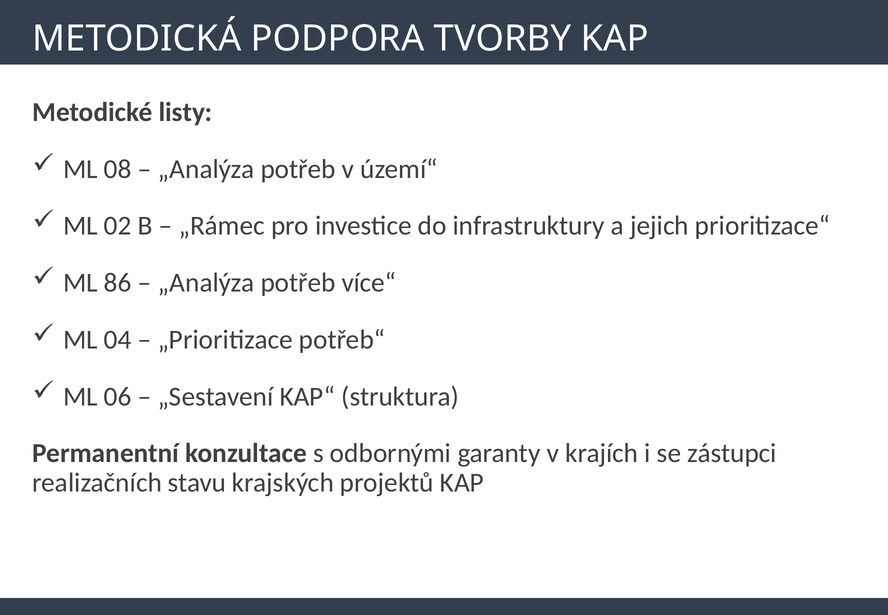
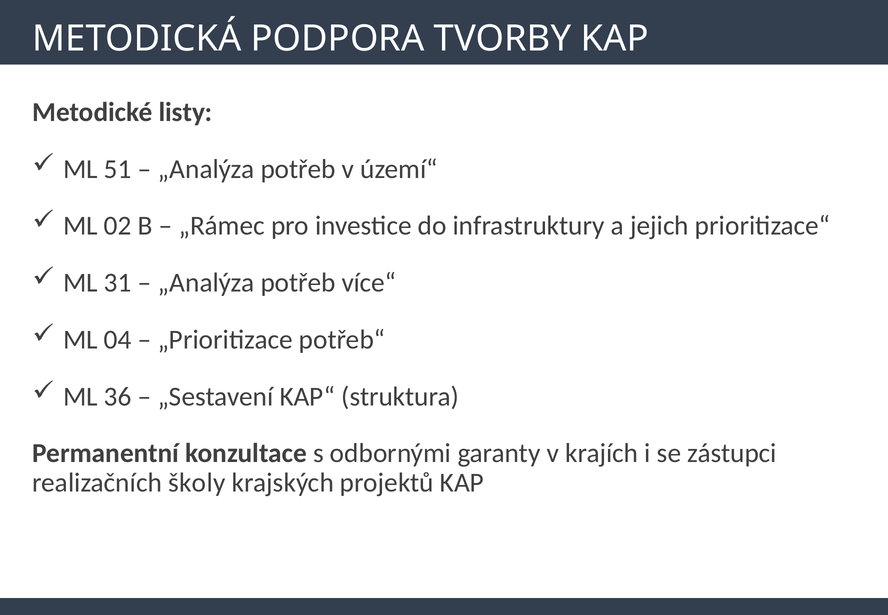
08: 08 -> 51
86: 86 -> 31
06: 06 -> 36
stavu: stavu -> školy
